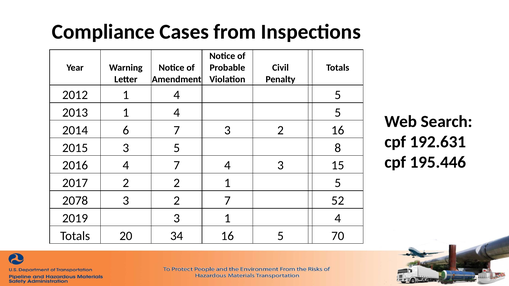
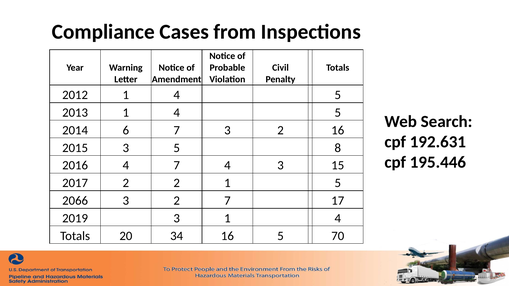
2078: 2078 -> 2066
52: 52 -> 17
